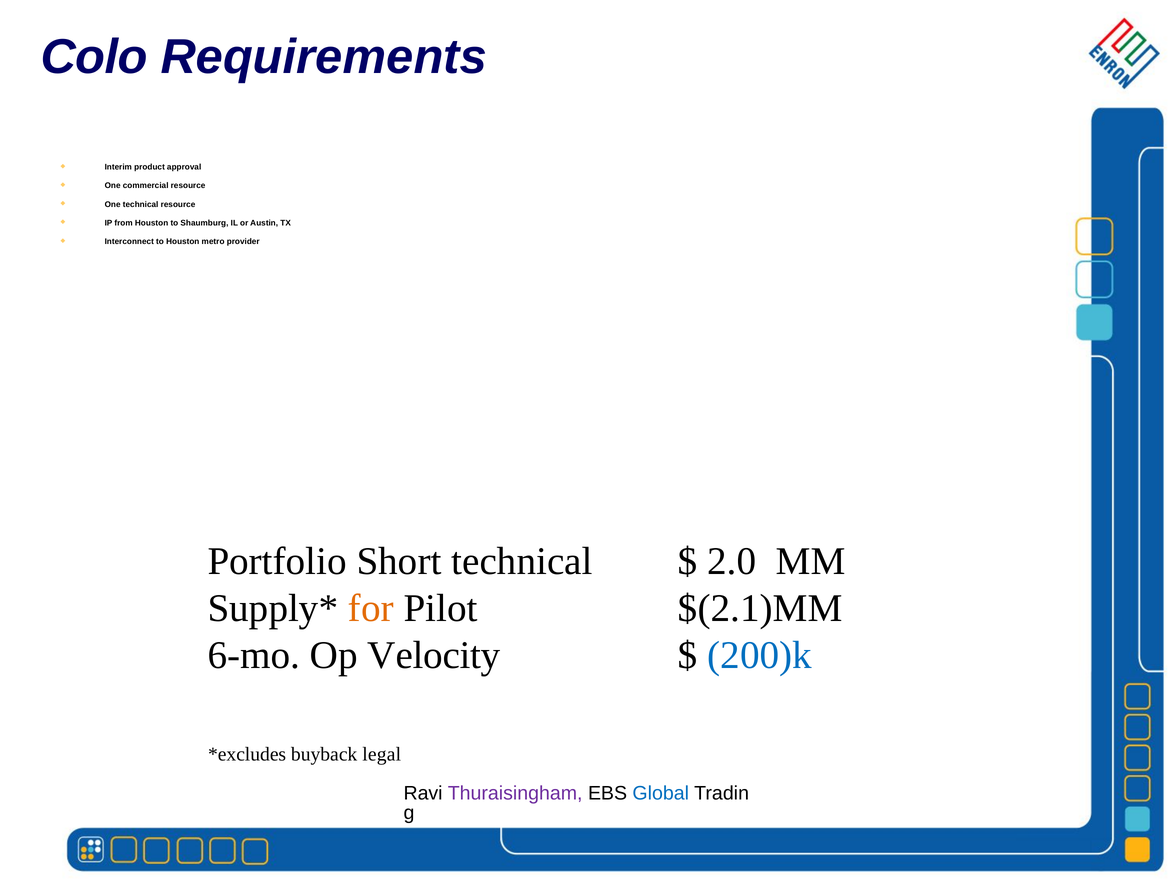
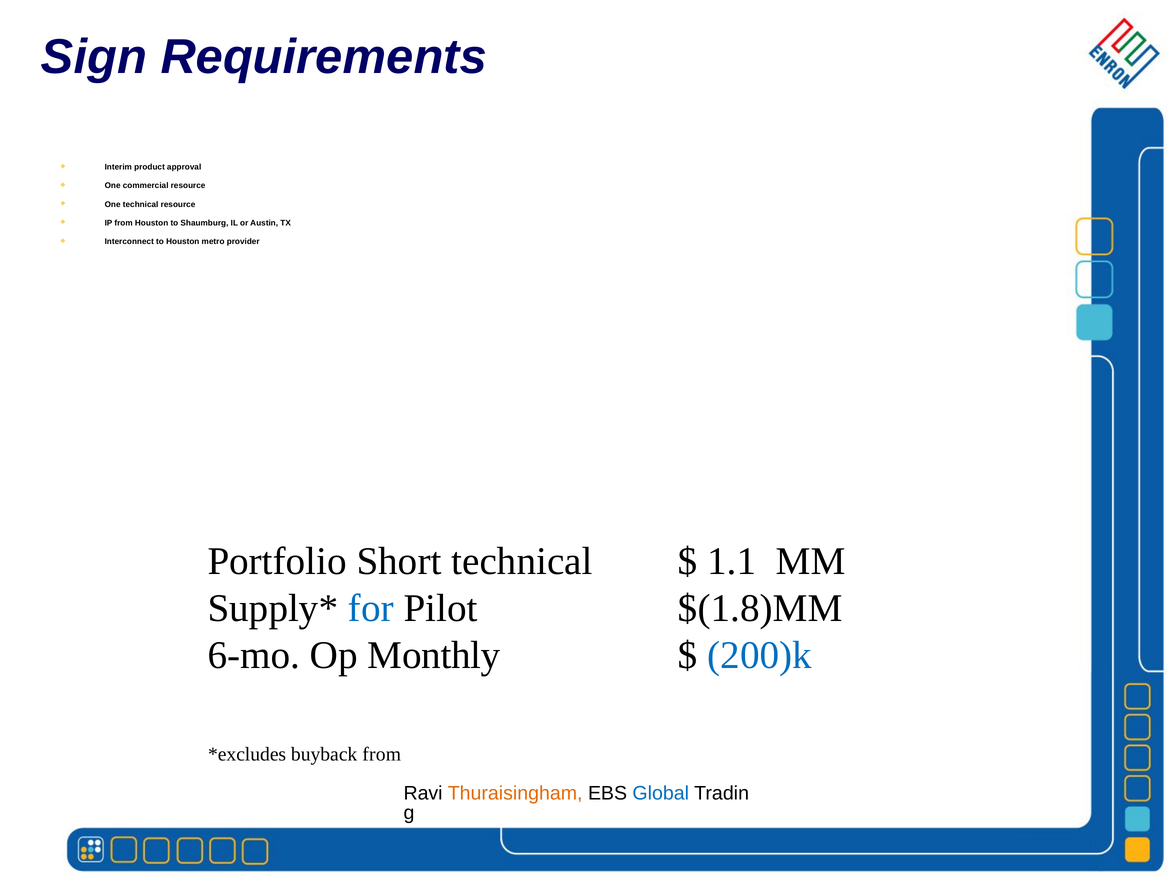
Colo: Colo -> Sign
2.0: 2.0 -> 1.1
for colour: orange -> blue
$(2.1)MM: $(2.1)MM -> $(1.8)MM
Velocity: Velocity -> Monthly
buyback legal: legal -> from
Thuraisingham colour: purple -> orange
